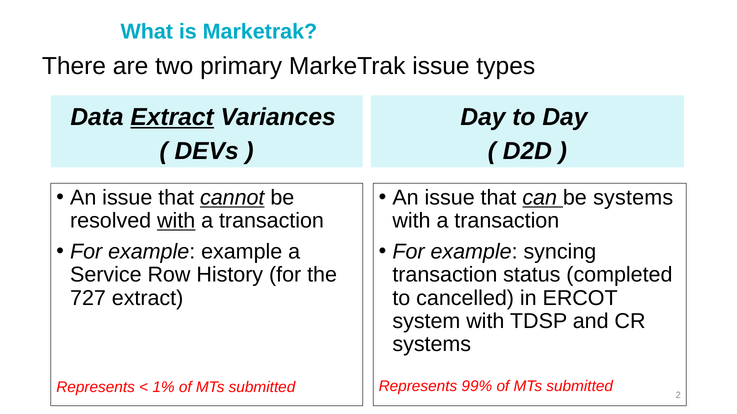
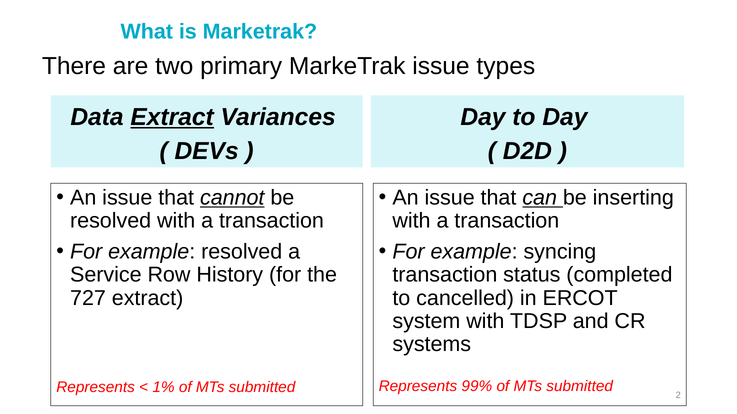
be systems: systems -> inserting
with at (176, 221) underline: present -> none
example example: example -> resolved
